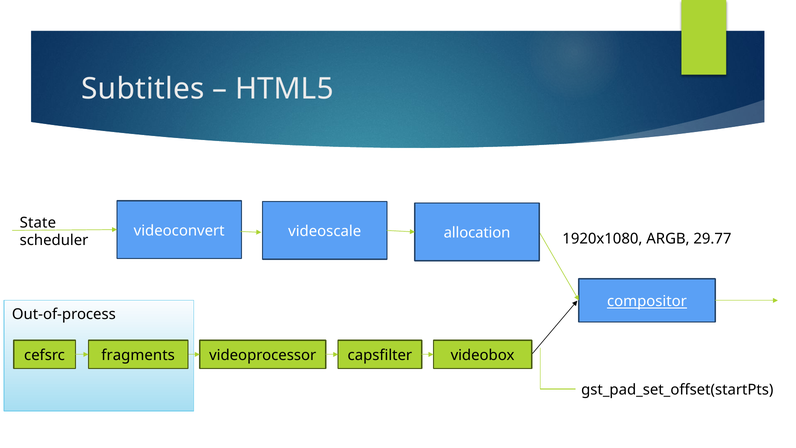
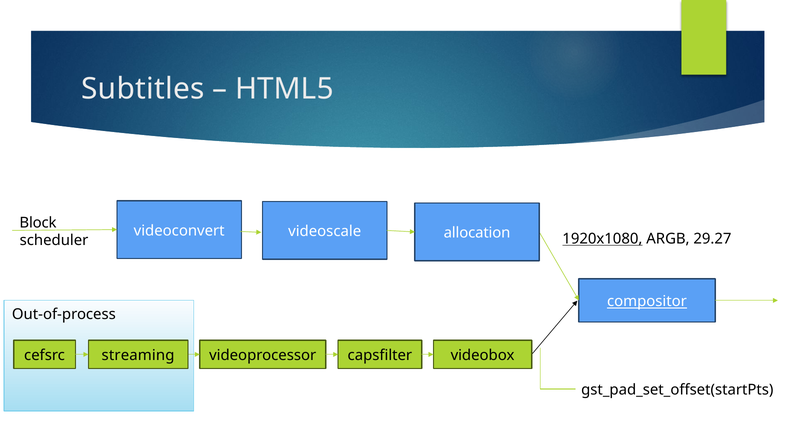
State: State -> Block
1920x1080 underline: none -> present
29.77: 29.77 -> 29.27
fragments: fragments -> streaming
